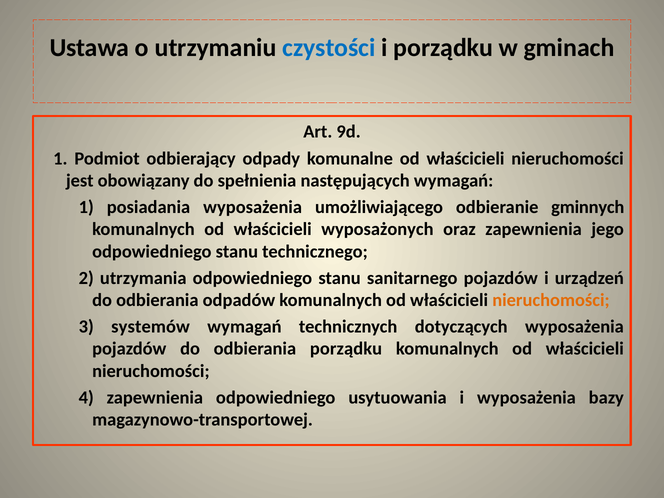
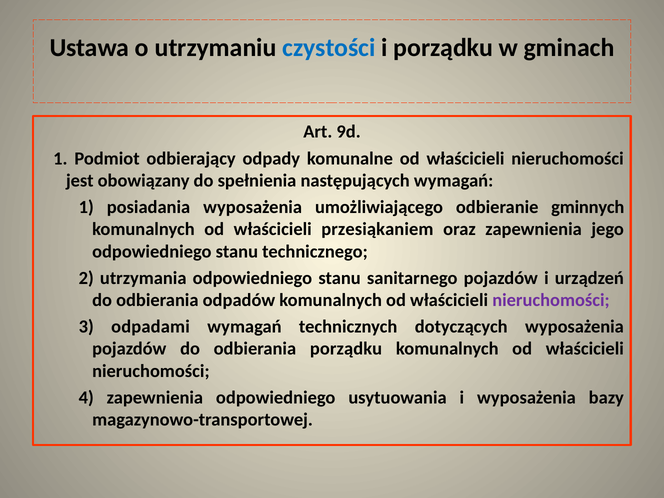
wyposażonych: wyposażonych -> przesiąkaniem
nieruchomości at (551, 300) colour: orange -> purple
systemów: systemów -> odpadami
